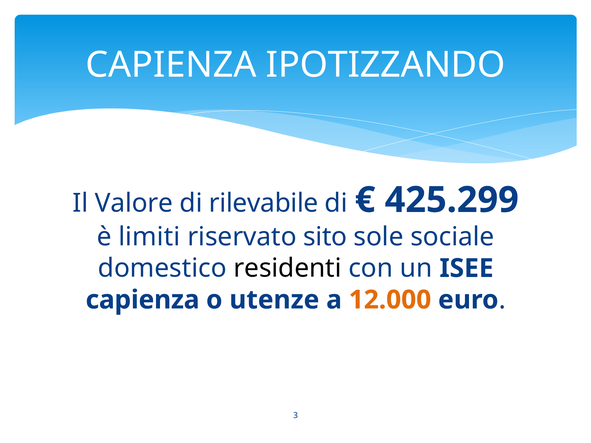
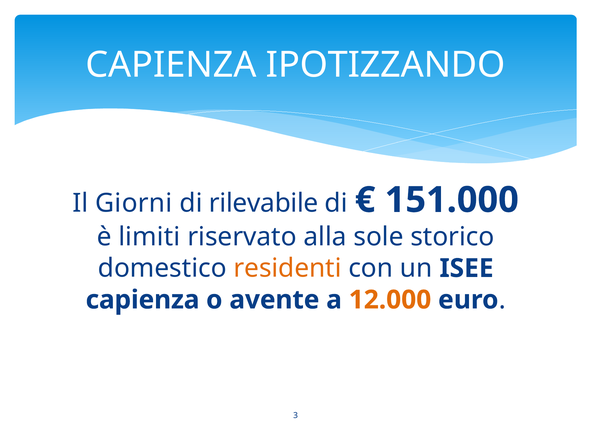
Valore: Valore -> Giorni
425.299: 425.299 -> 151.000
sito: sito -> alla
sociale: sociale -> storico
residenti colour: black -> orange
utenze: utenze -> avente
